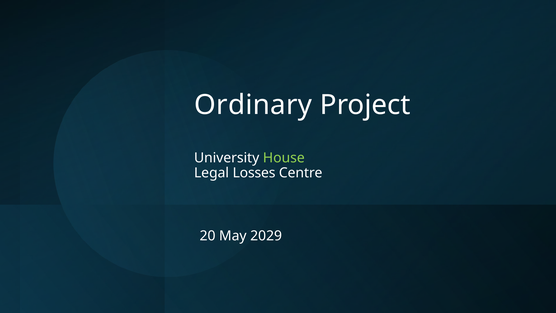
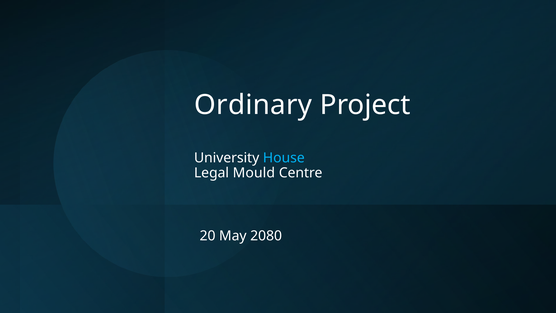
House colour: light green -> light blue
Losses: Losses -> Mould
2029: 2029 -> 2080
